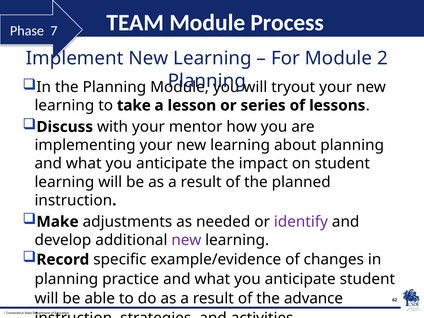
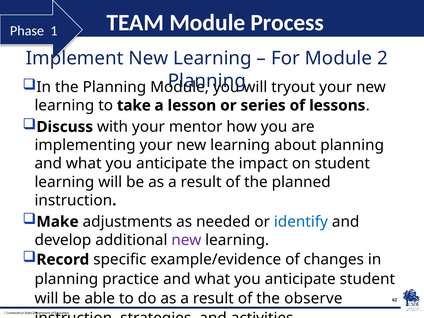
7: 7 -> 1
identify colour: purple -> blue
advance: advance -> observe
